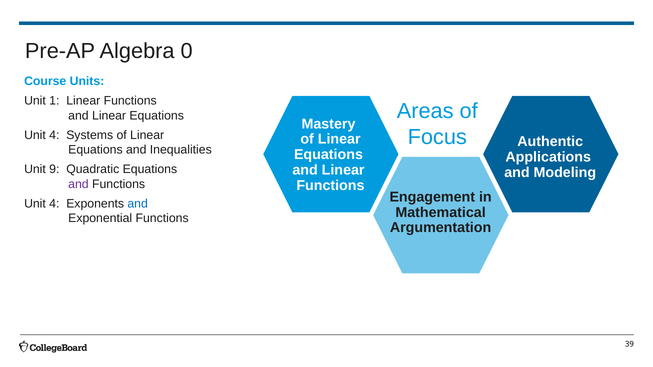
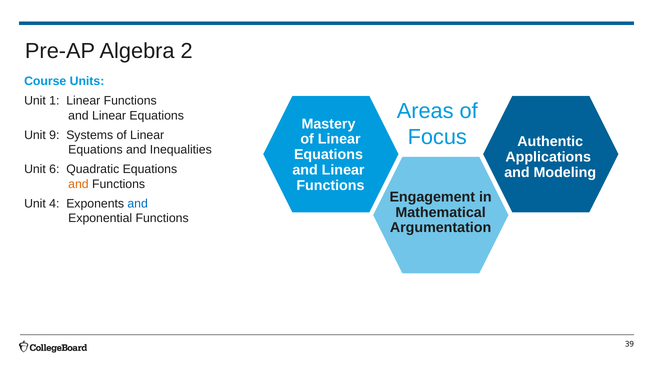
0: 0 -> 2
4 at (54, 135): 4 -> 9
9: 9 -> 6
and at (78, 184) colour: purple -> orange
